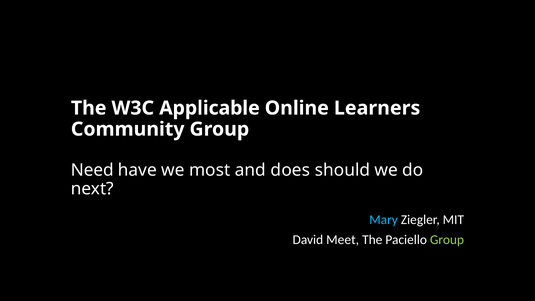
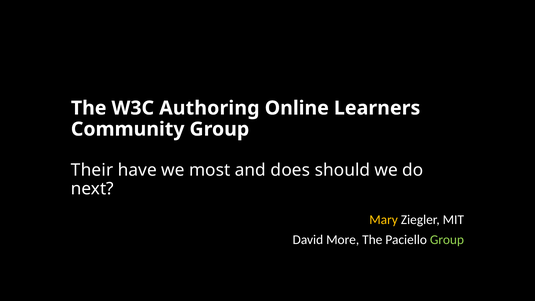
Applicable: Applicable -> Authoring
Need: Need -> Their
Mary colour: light blue -> yellow
Meet: Meet -> More
